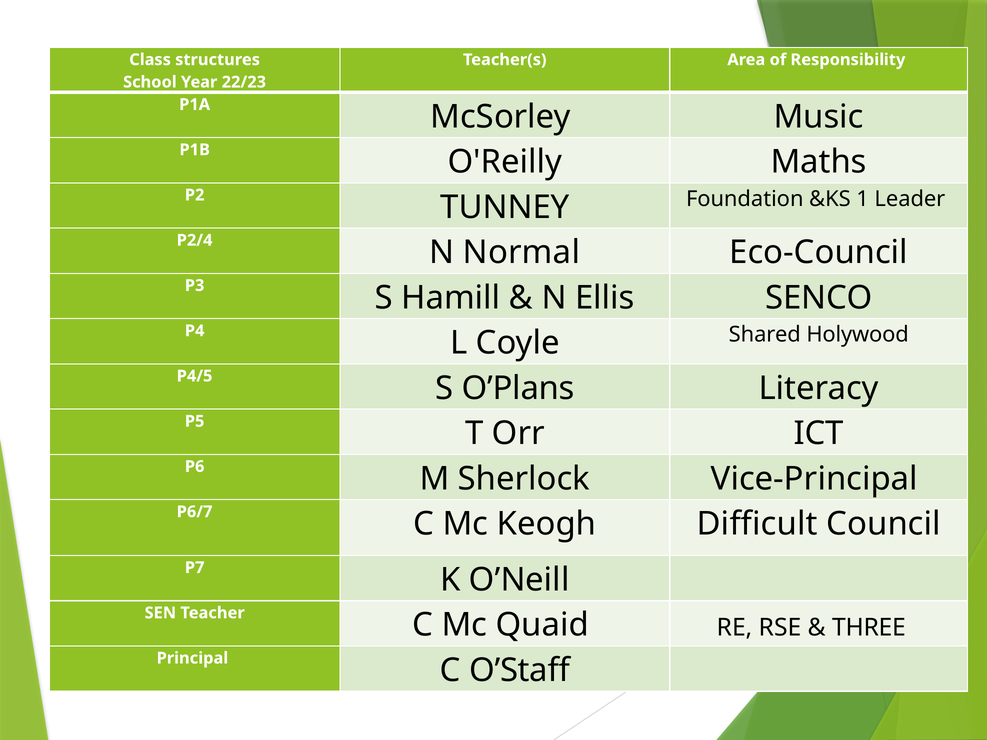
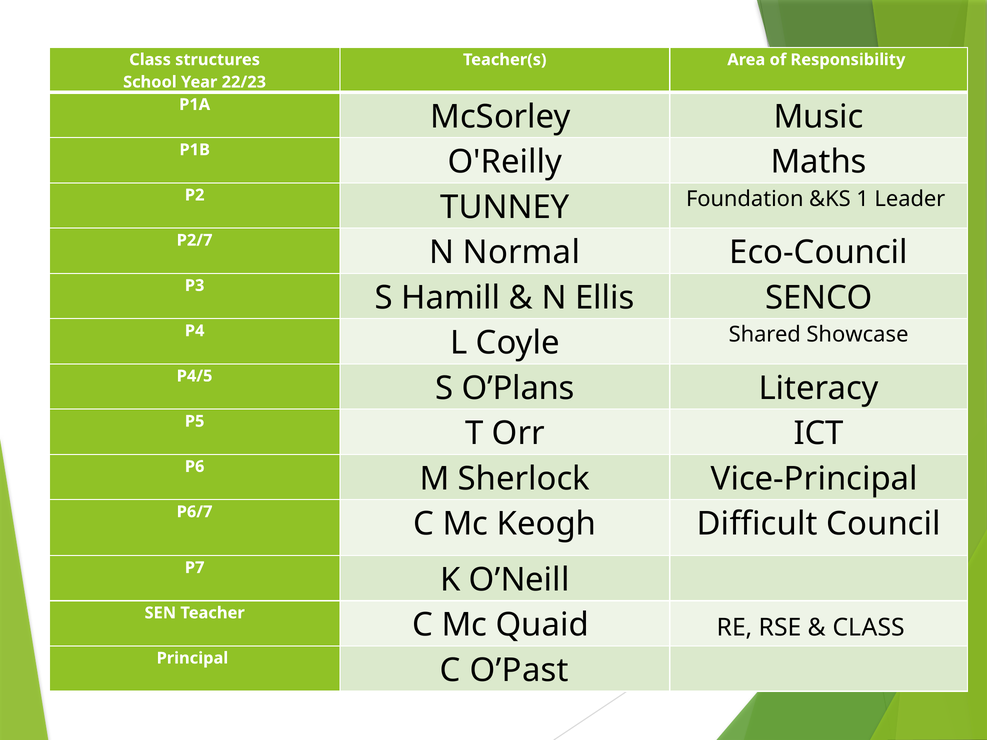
P2/4: P2/4 -> P2/7
Shared Holywood: Holywood -> Showcase
THREE at (869, 628): THREE -> CLASS
O’Staff: O’Staff -> O’Past
